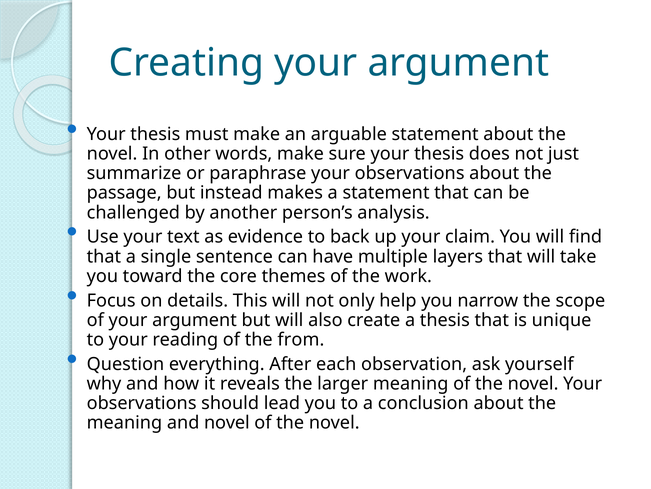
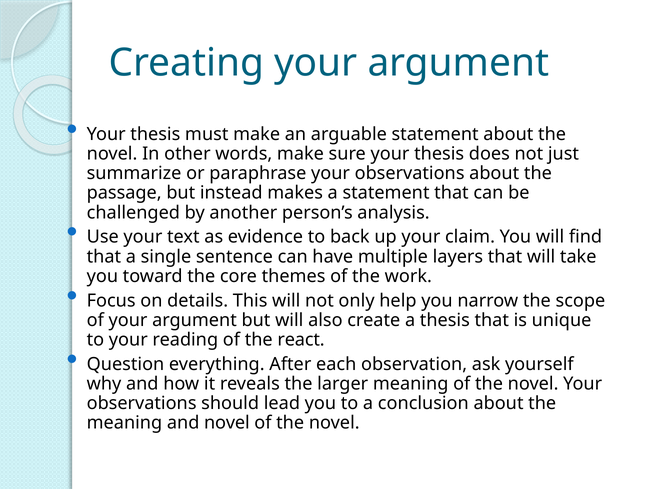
from: from -> react
